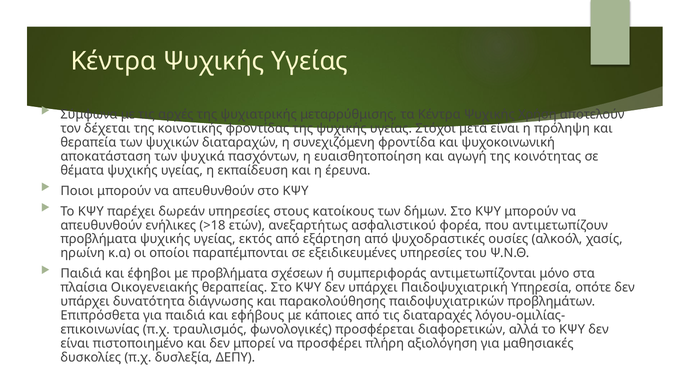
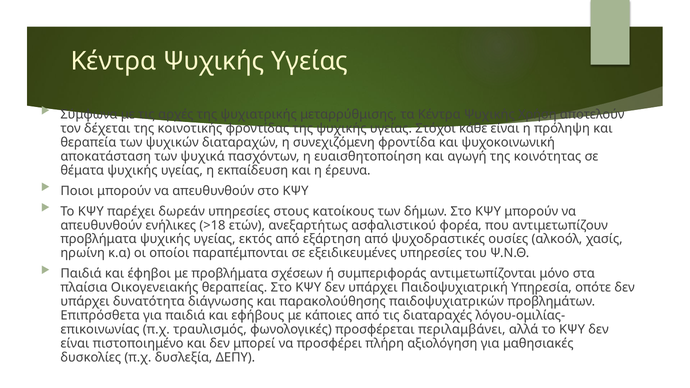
μετά: μετά -> κάθε
διαφορετικών: διαφορετικών -> περιλαμβάνει
